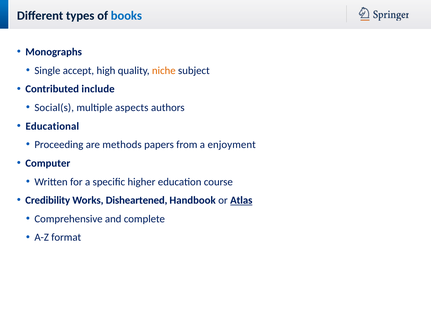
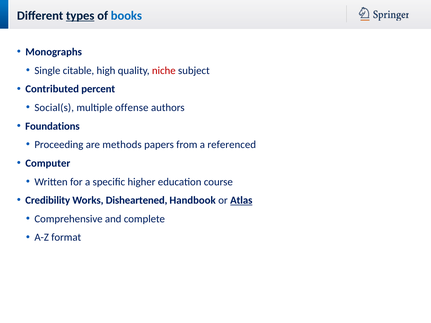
types underline: none -> present
accept: accept -> citable
niche colour: orange -> red
include: include -> percent
aspects: aspects -> offense
Educational: Educational -> Foundations
enjoyment: enjoyment -> referenced
